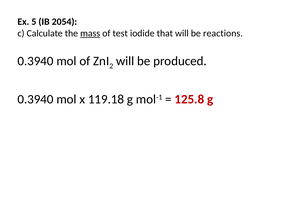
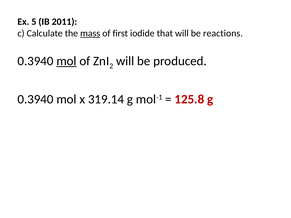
2054: 2054 -> 2011
test: test -> first
mol at (66, 61) underline: none -> present
119.18: 119.18 -> 319.14
